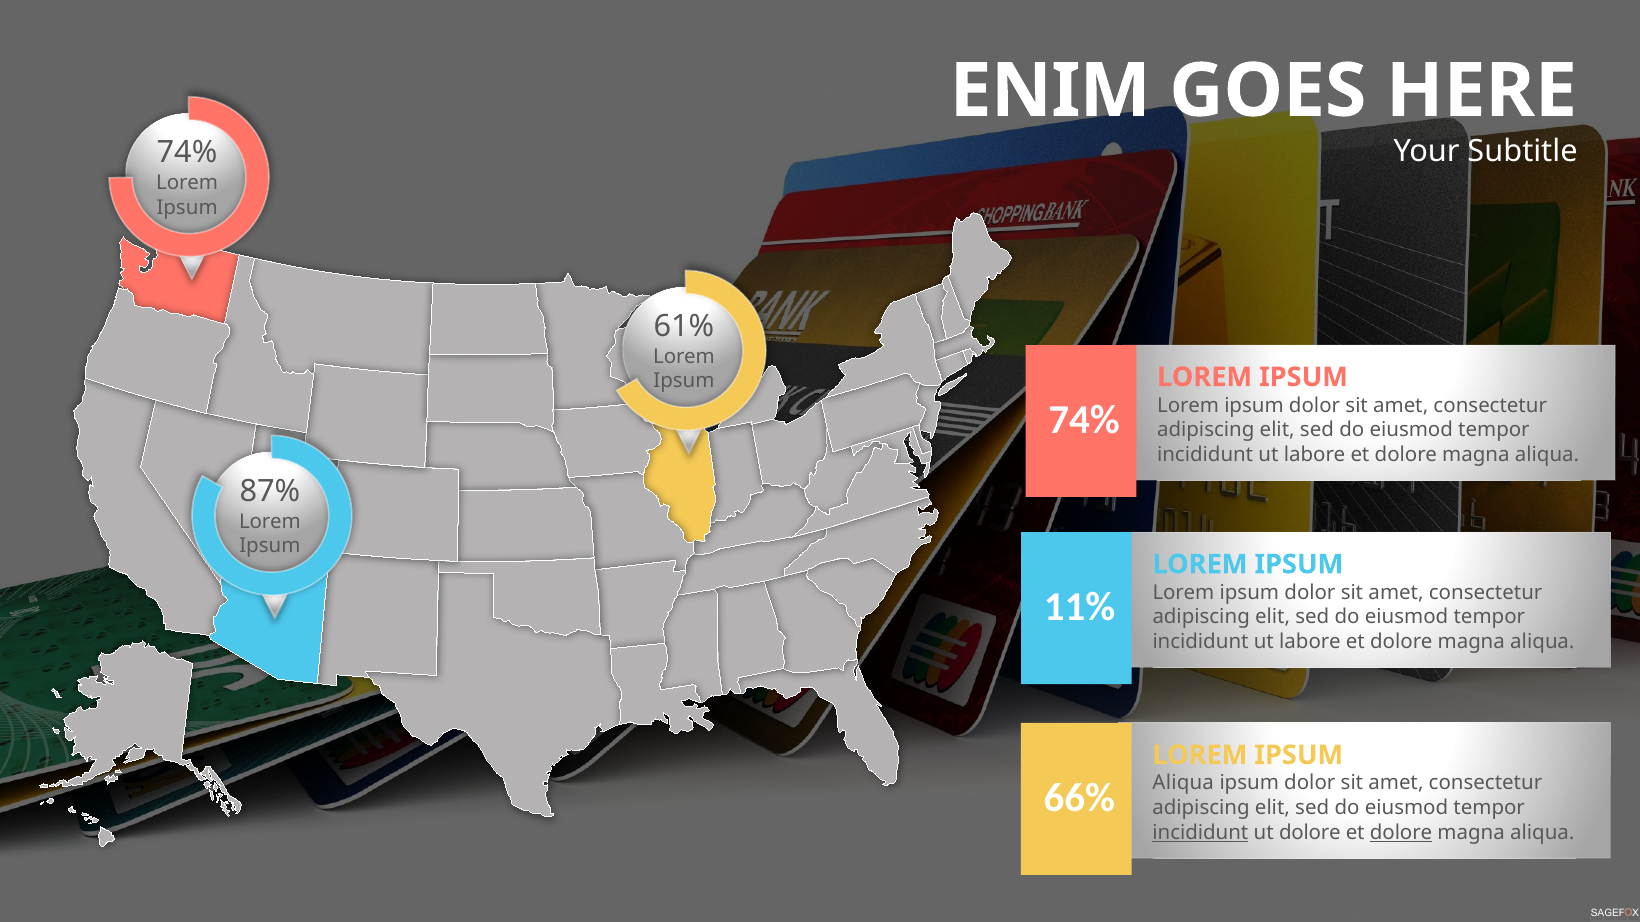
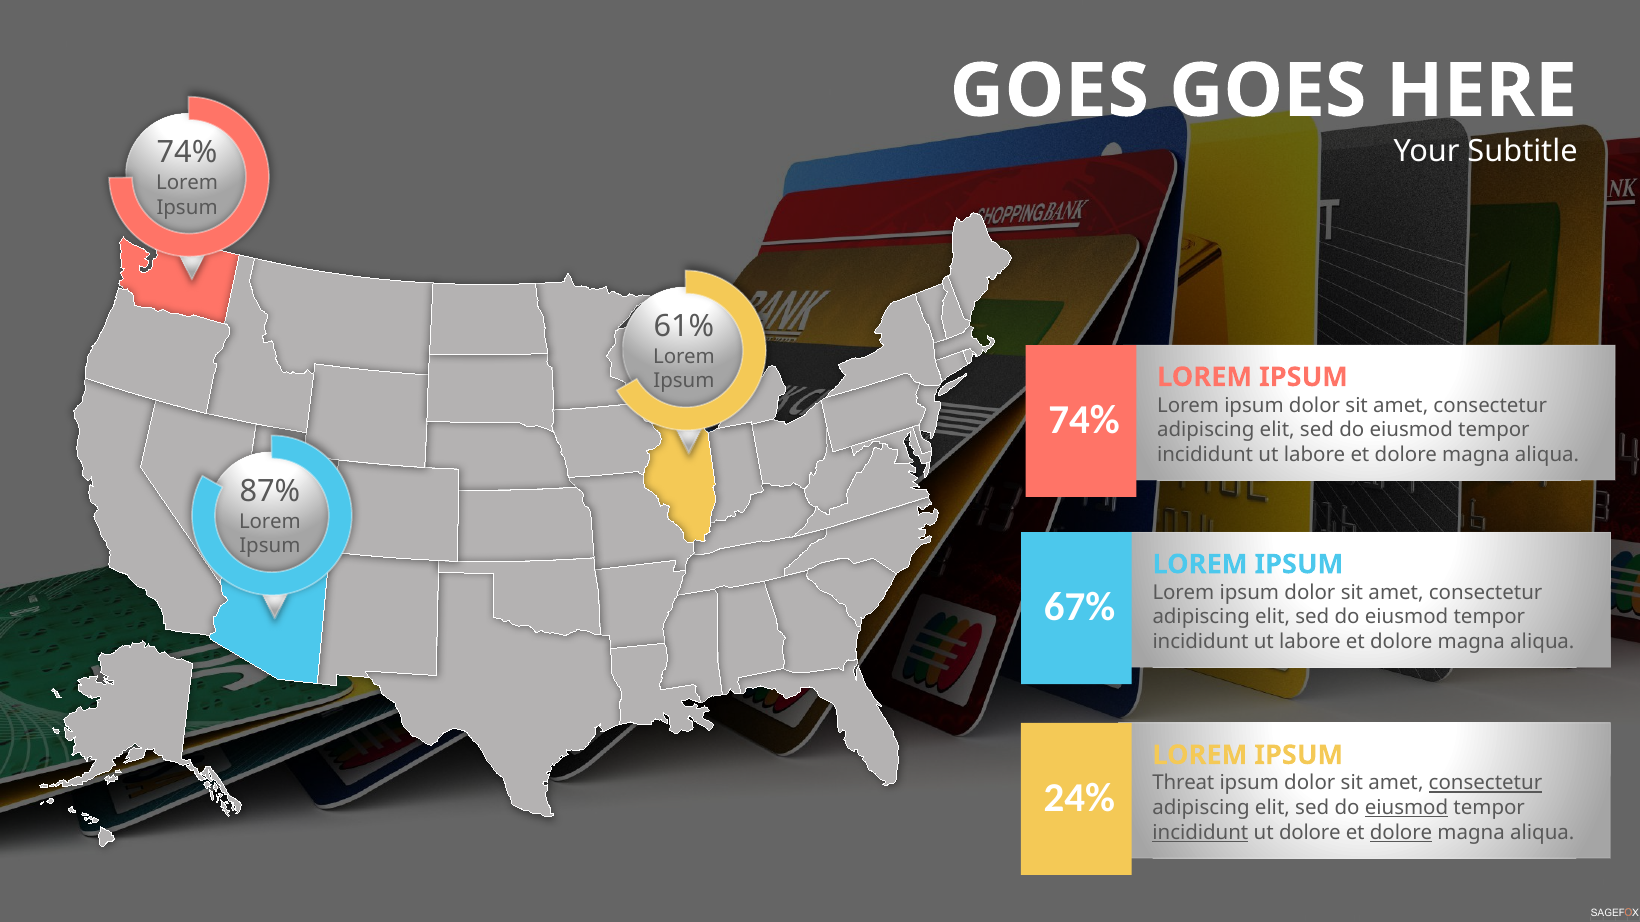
ENIM at (1050, 91): ENIM -> GOES
11%: 11% -> 67%
Aliqua at (1183, 784): Aliqua -> Threat
consectetur at (1485, 784) underline: none -> present
66%: 66% -> 24%
eiusmod at (1407, 808) underline: none -> present
